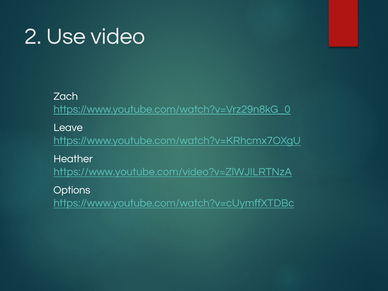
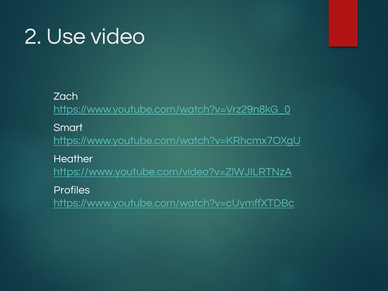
Leave: Leave -> Smart
Options: Options -> Profiles
